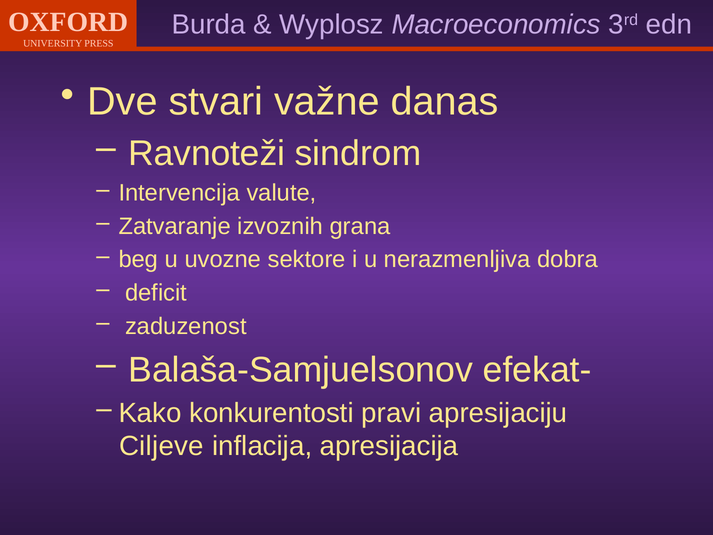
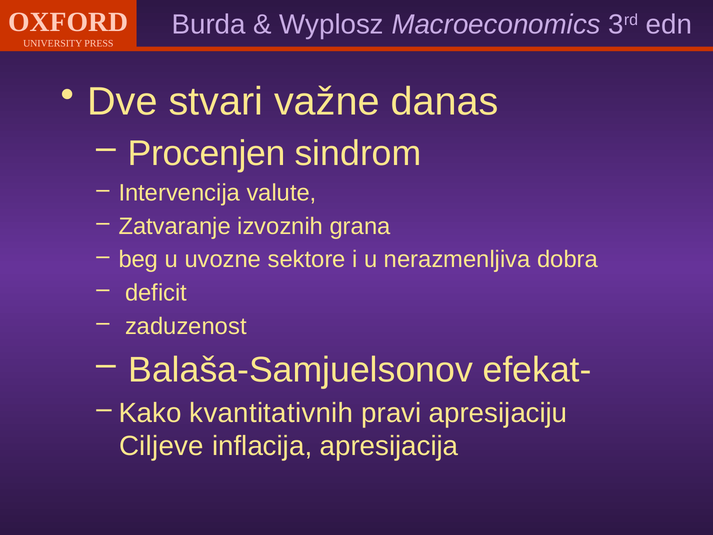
Ravnoteži: Ravnoteži -> Procenjen
konkurentosti: konkurentosti -> kvantitativnih
